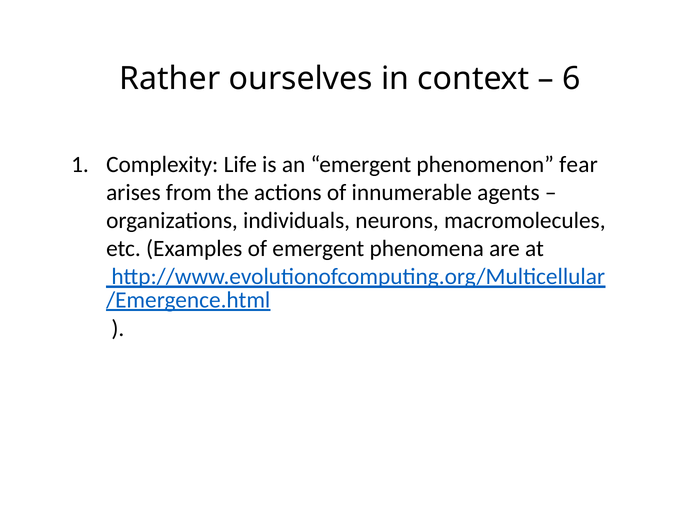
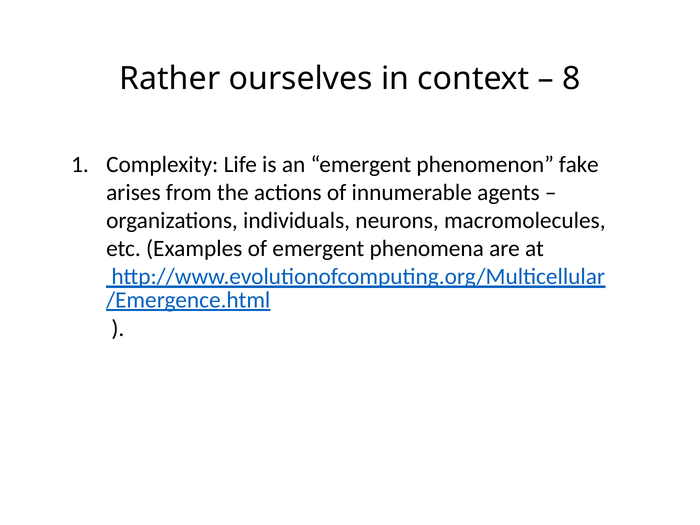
6: 6 -> 8
fear: fear -> fake
